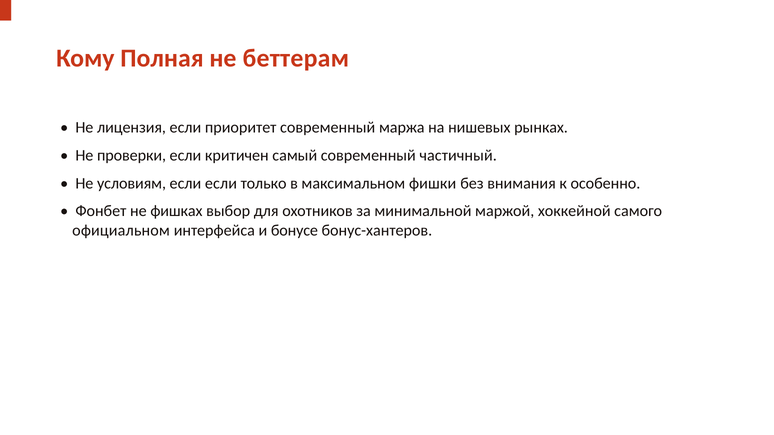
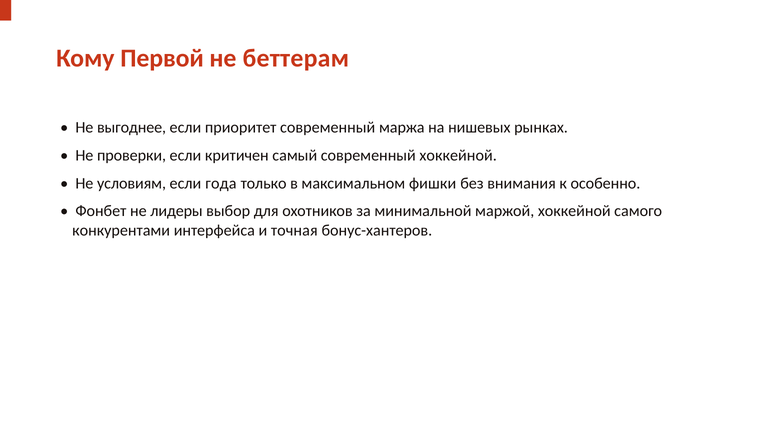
Полная: Полная -> Первой
лицензия: лицензия -> выгоднее
современный частичный: частичный -> хоккейной
если если: если -> года
фишках: фишках -> лидеры
официальном: официальном -> конкурентами
бонусе: бонусе -> точная
